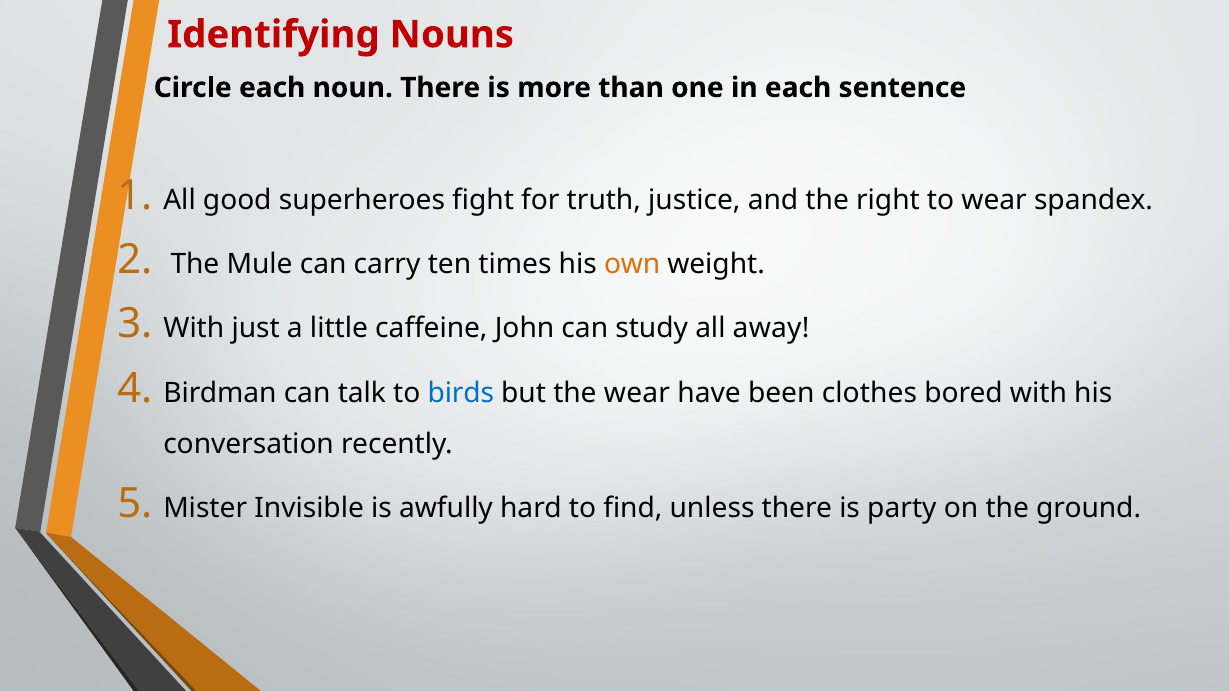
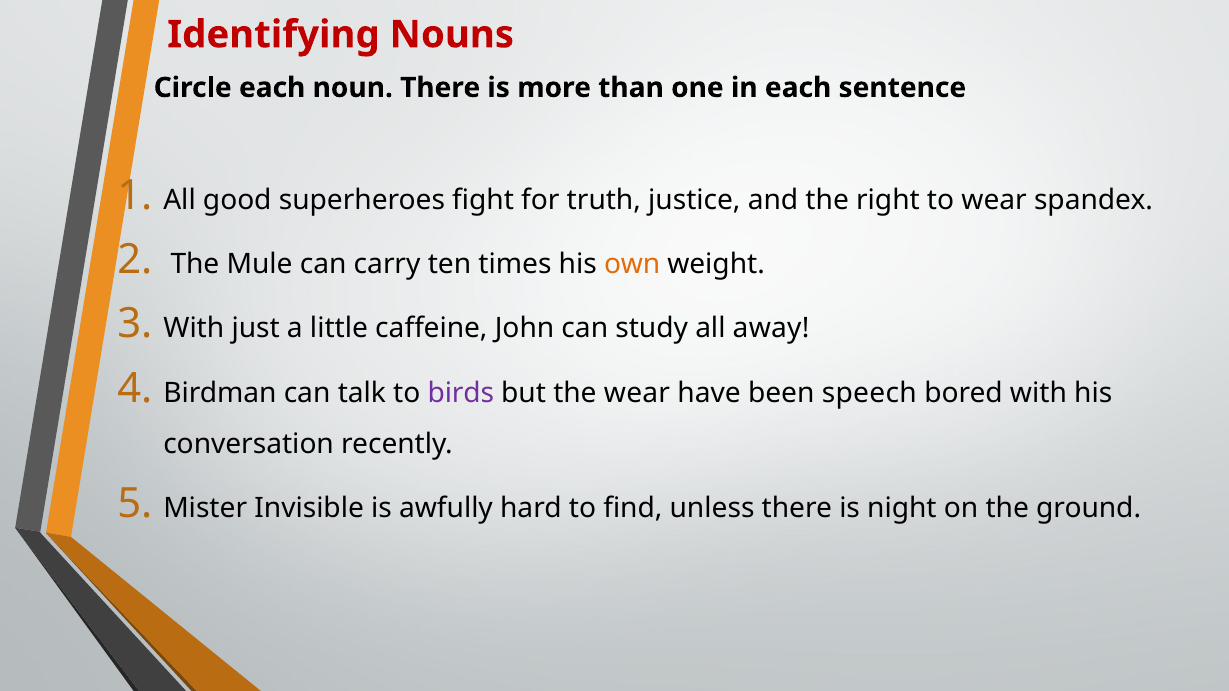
birds colour: blue -> purple
clothes: clothes -> speech
party: party -> night
